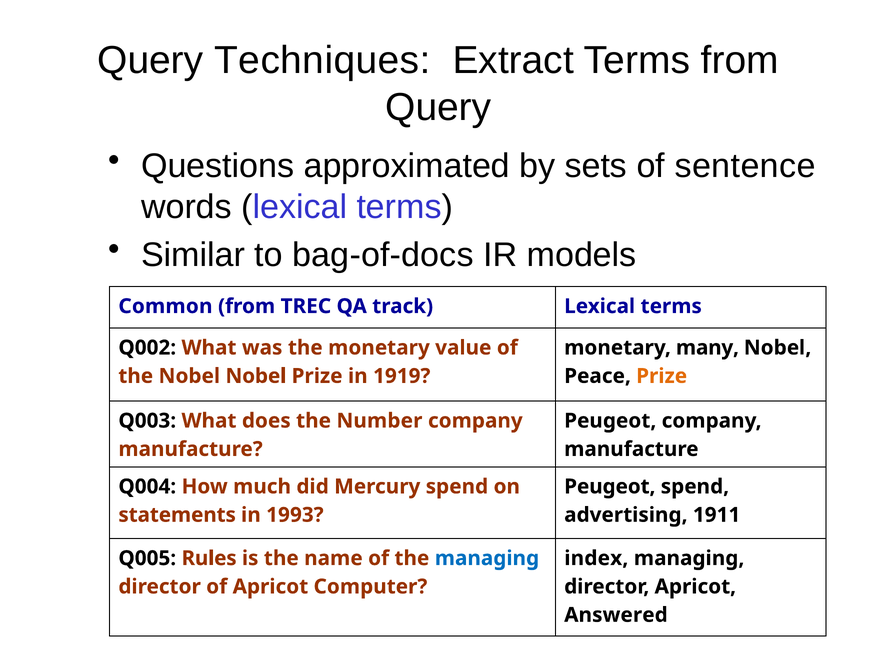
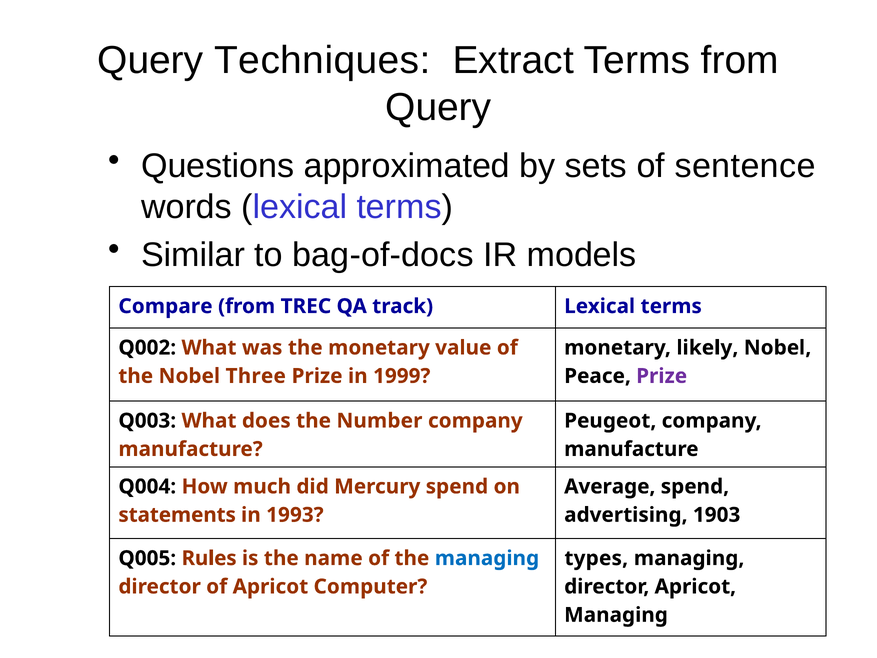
Common: Common -> Compare
many: many -> likely
Nobel Nobel: Nobel -> Three
1919: 1919 -> 1999
Prize at (662, 376) colour: orange -> purple
Peugeot at (610, 486): Peugeot -> Average
1911: 1911 -> 1903
index: index -> types
Answered at (616, 615): Answered -> Managing
